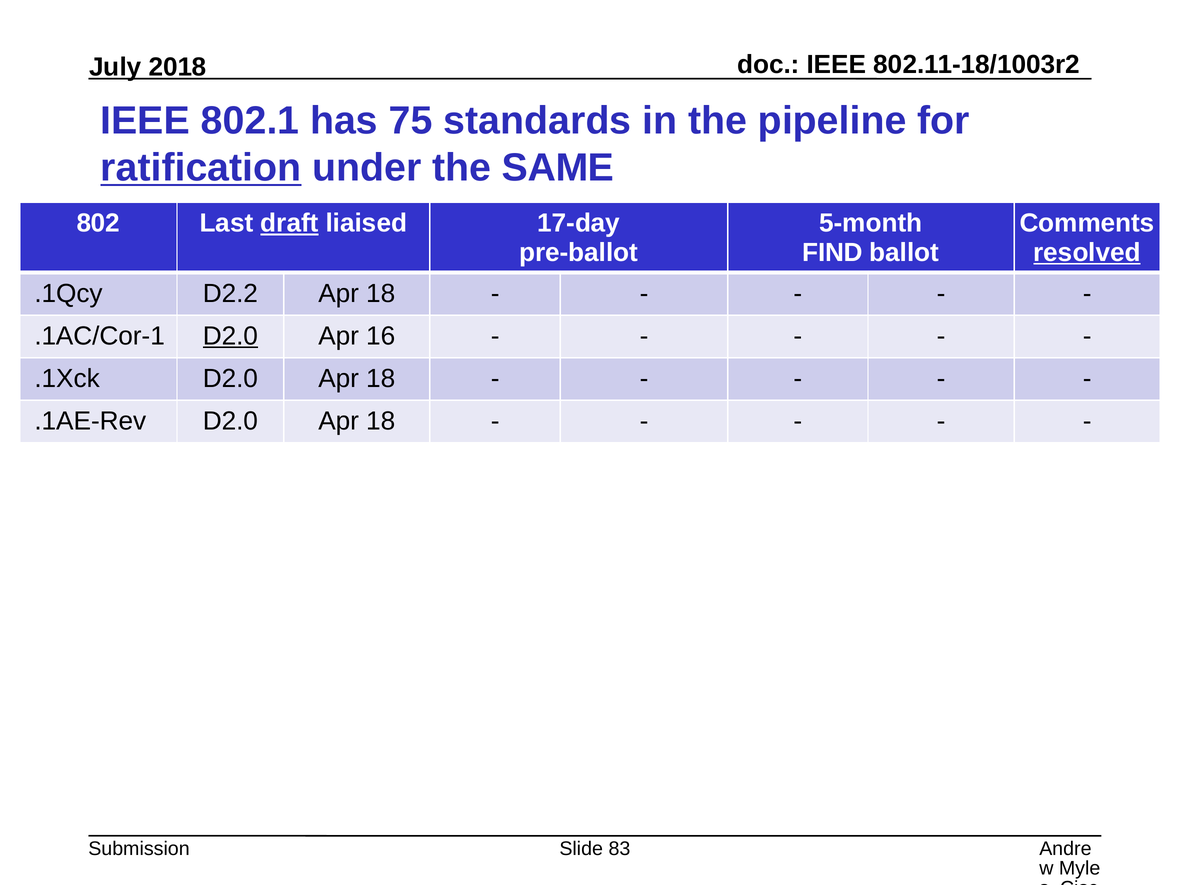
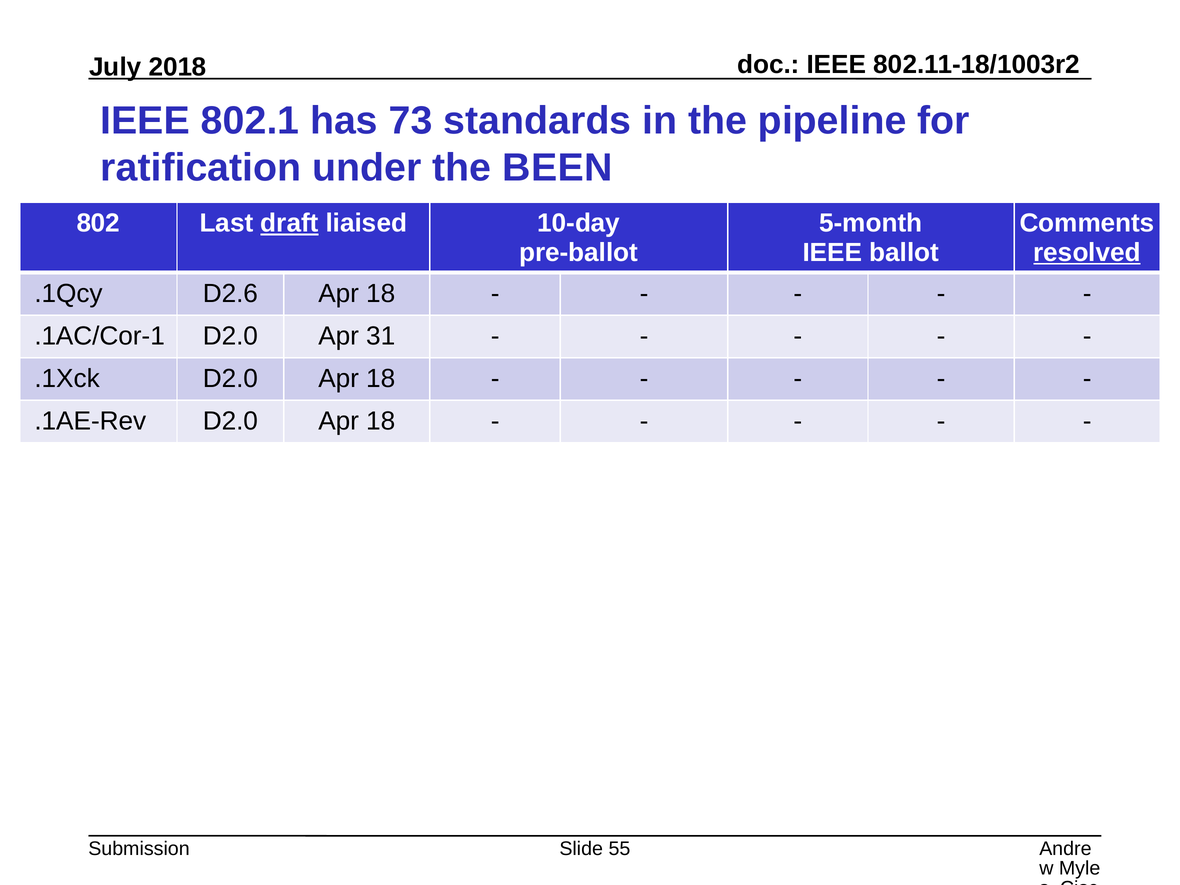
75: 75 -> 73
ratification underline: present -> none
SAME: SAME -> BEEN
17-day: 17-day -> 10-day
FIND at (832, 252): FIND -> IEEE
D2.2: D2.2 -> D2.6
D2.0 at (230, 336) underline: present -> none
16: 16 -> 31
83: 83 -> 55
